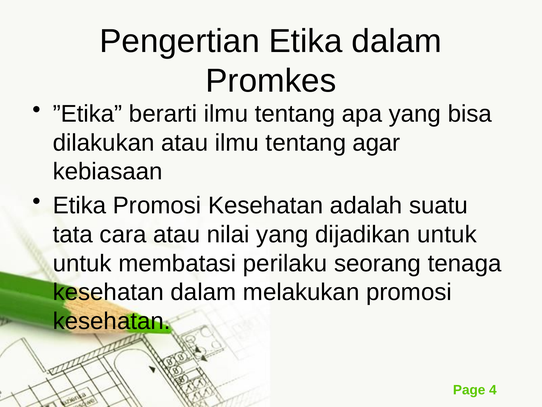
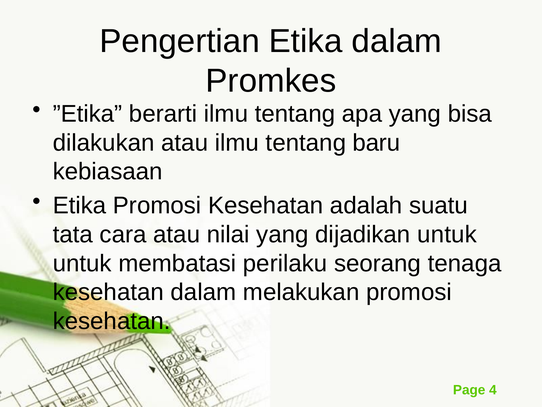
agar: agar -> baru
